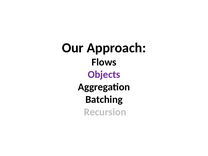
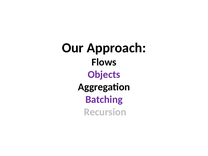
Batching colour: black -> purple
